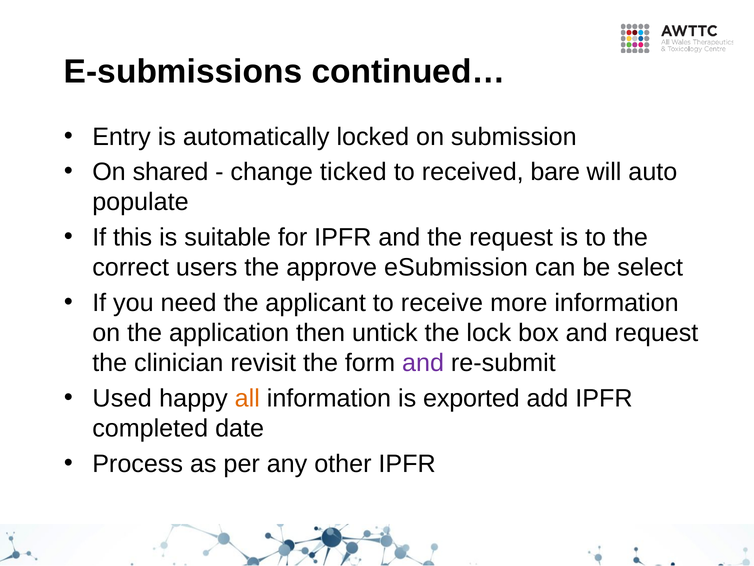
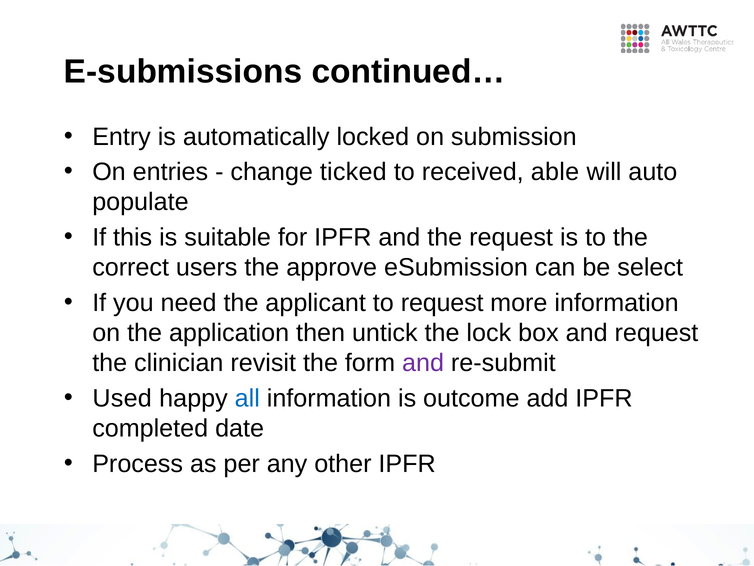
shared: shared -> entries
bare: bare -> able
to receive: receive -> request
all colour: orange -> blue
exported: exported -> outcome
